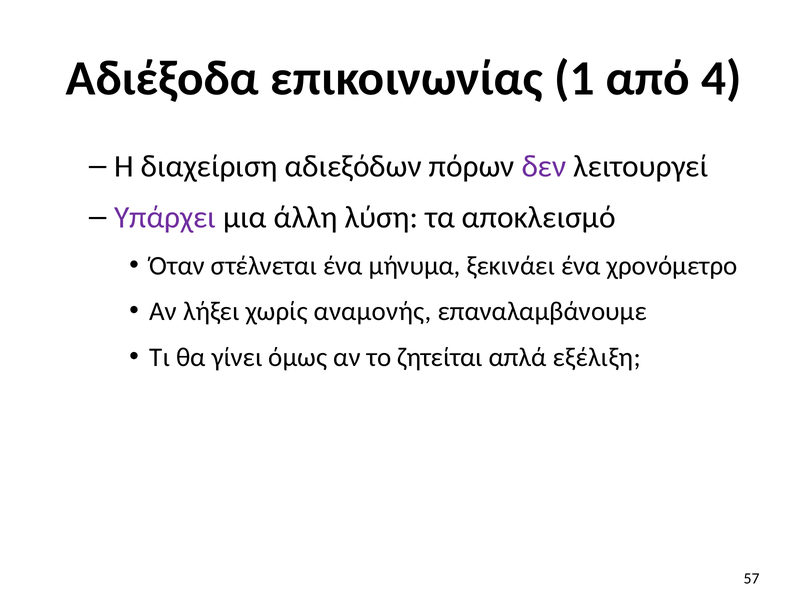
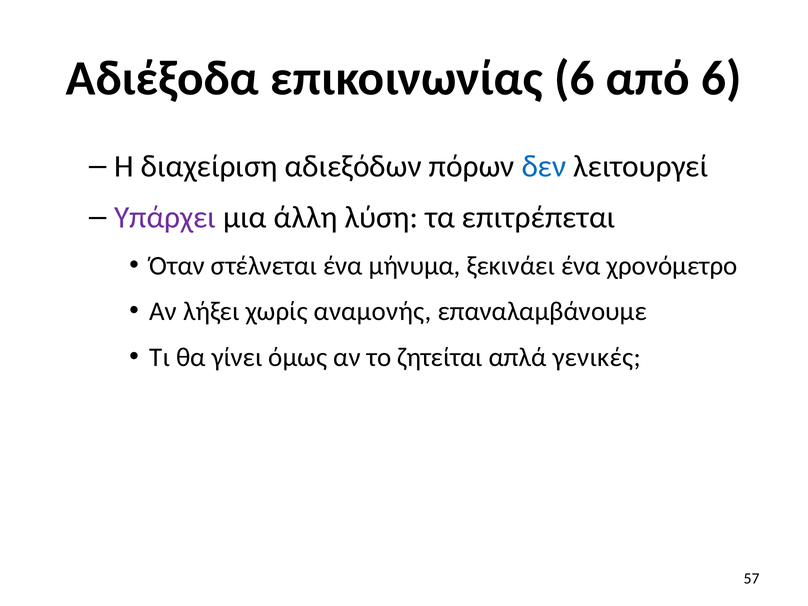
επικοινωνίας 1: 1 -> 6
από 4: 4 -> 6
δεν colour: purple -> blue
αποκλεισμό: αποκλεισμό -> επιτρέπεται
εξέλιξη: εξέλιξη -> γενικές
